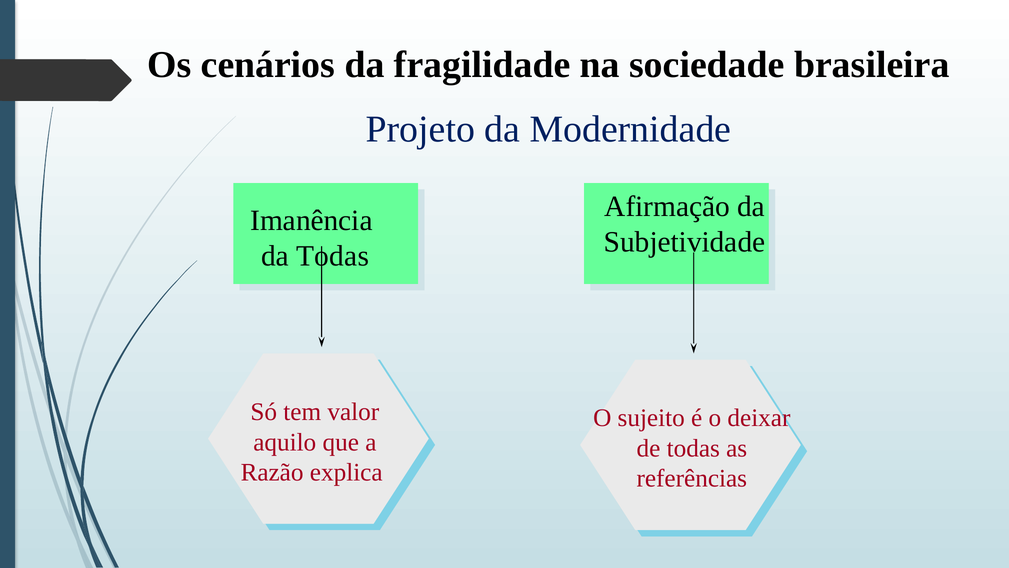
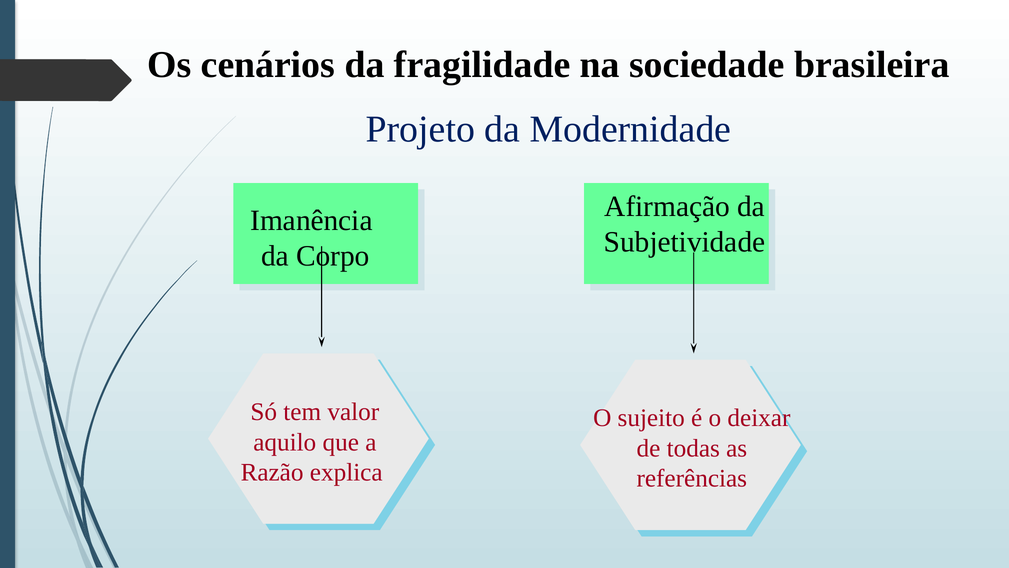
da Todas: Todas -> Corpo
